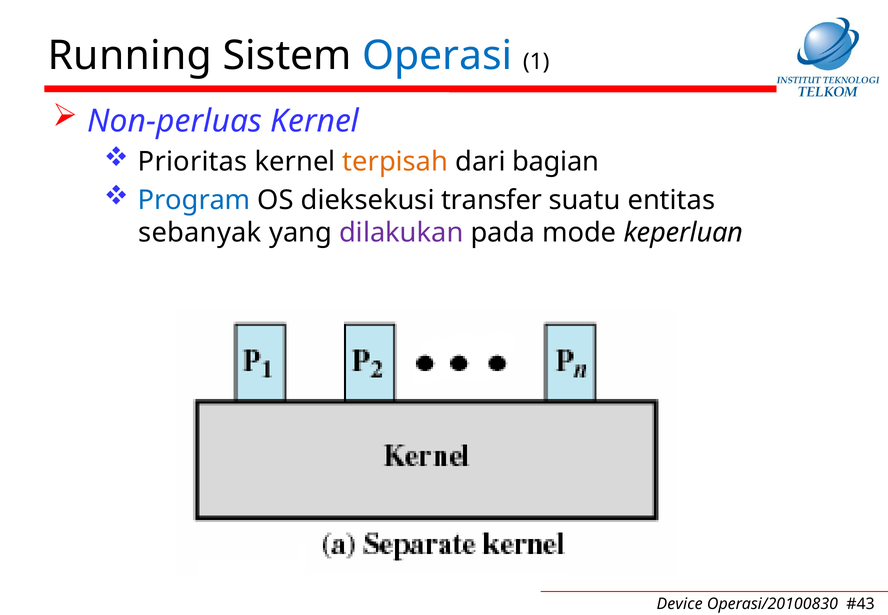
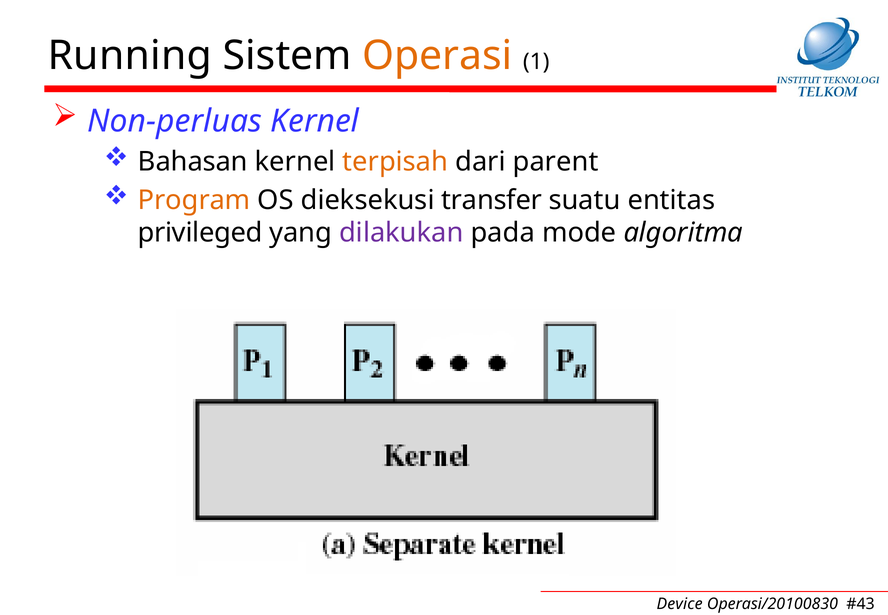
Operasi colour: blue -> orange
Prioritas: Prioritas -> Bahasan
bagian: bagian -> parent
Program colour: blue -> orange
sebanyak: sebanyak -> privileged
keperluan: keperluan -> algoritma
